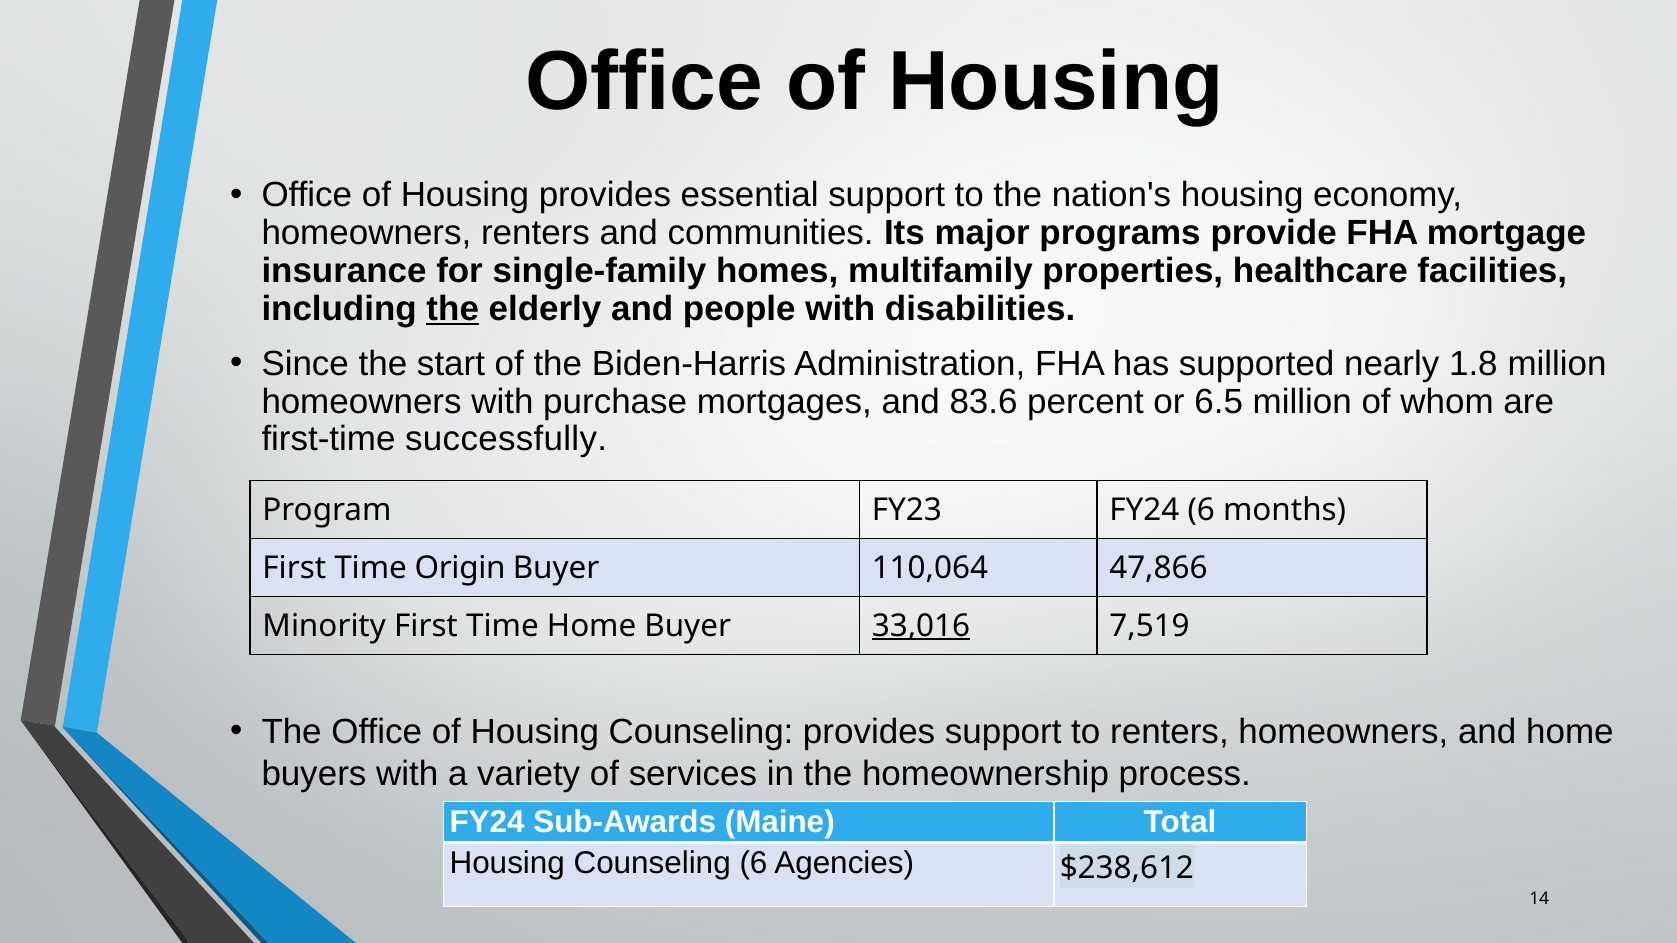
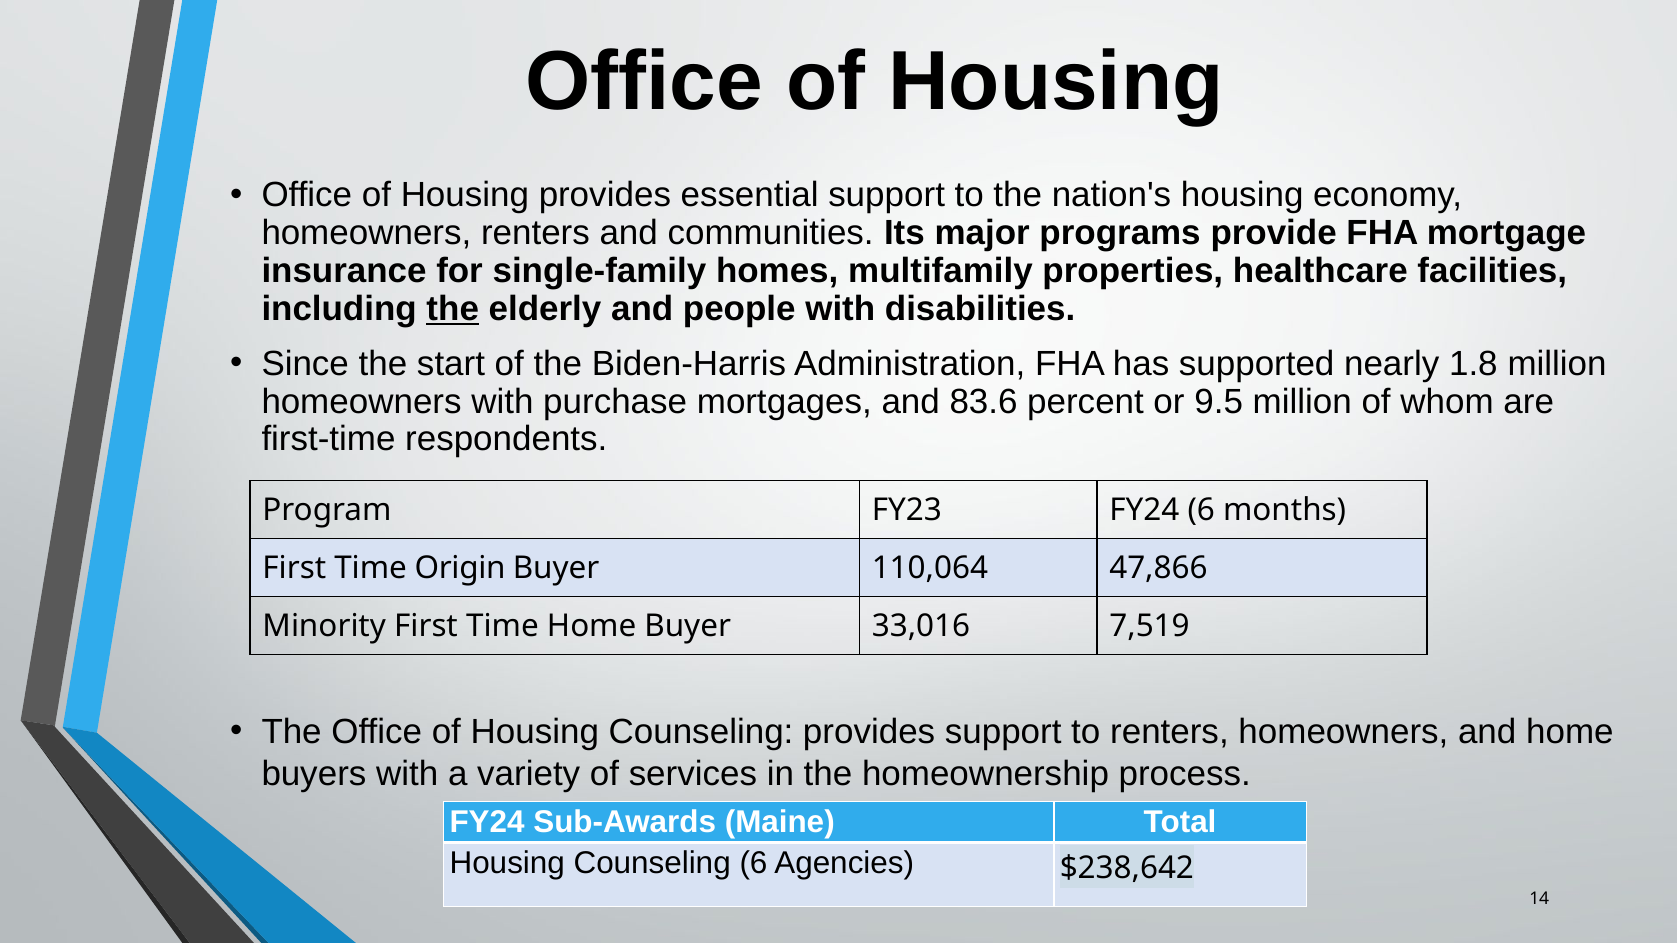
6.5: 6.5 -> 9.5
successfully: successfully -> respondents
33,016 underline: present -> none
$238,612: $238,612 -> $238,642
